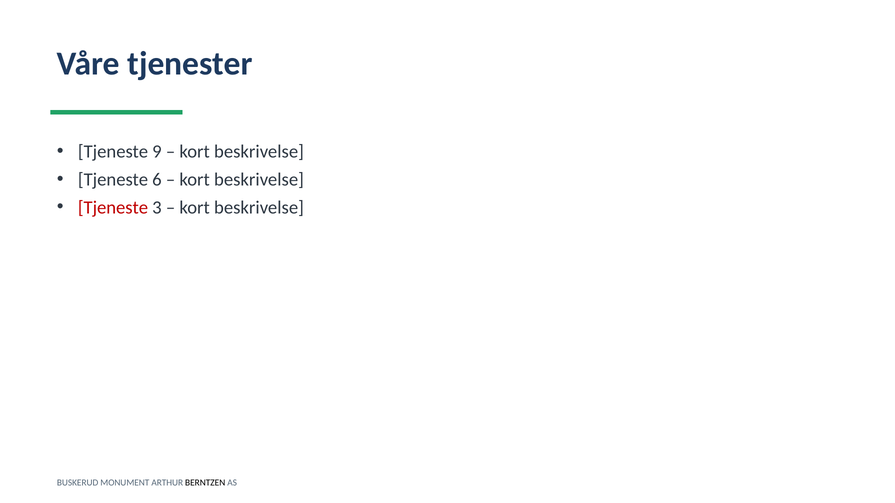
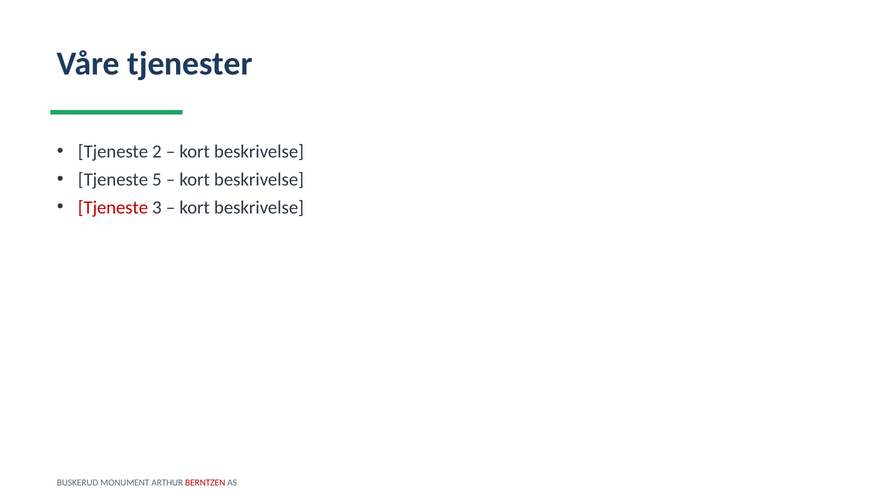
9: 9 -> 2
6: 6 -> 5
BERNTZEN colour: black -> red
